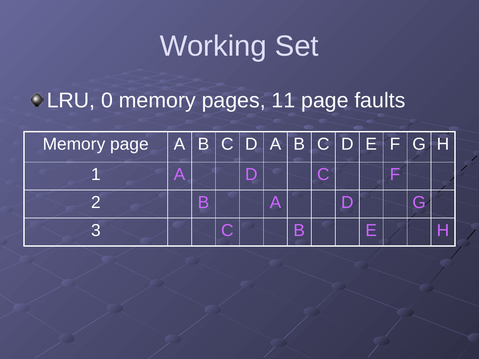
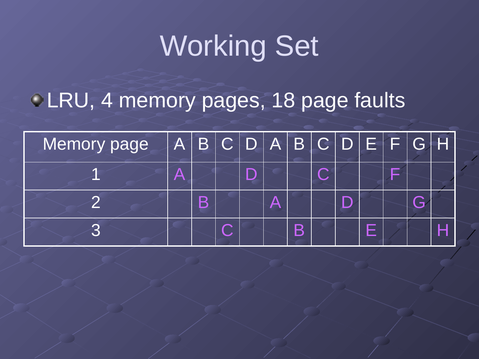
0: 0 -> 4
11: 11 -> 18
